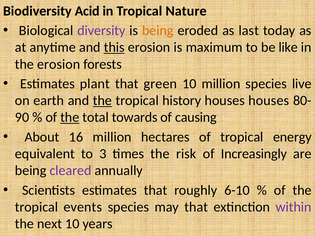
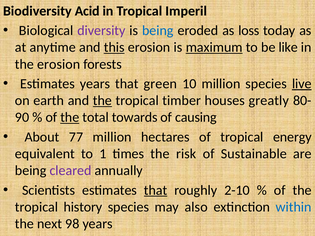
Nature: Nature -> Imperil
being at (158, 31) colour: orange -> blue
last: last -> loss
maximum underline: none -> present
Estimates plant: plant -> years
live underline: none -> present
history: history -> timber
houses houses: houses -> greatly
16: 16 -> 77
3: 3 -> 1
Increasingly: Increasingly -> Sustainable
that at (156, 190) underline: none -> present
6-10: 6-10 -> 2-10
events: events -> history
may that: that -> also
within colour: purple -> blue
next 10: 10 -> 98
